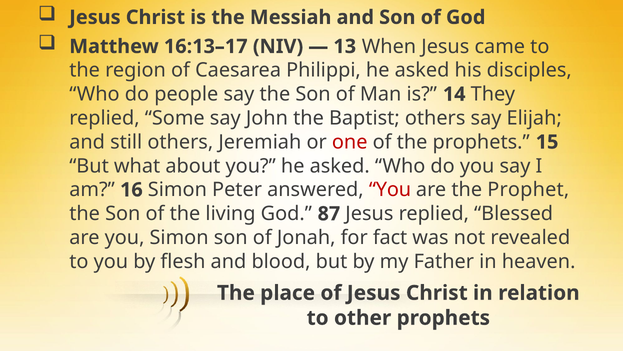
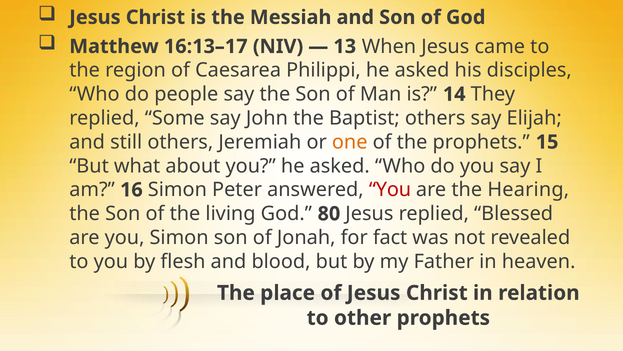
one colour: red -> orange
Prophet: Prophet -> Hearing
87: 87 -> 80
